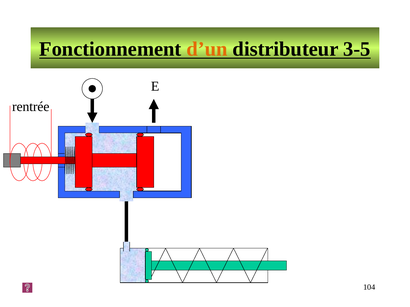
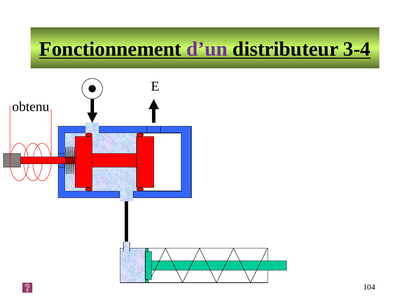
d’un colour: orange -> purple
3-5: 3-5 -> 3-4
rentrée: rentrée -> obtenu
